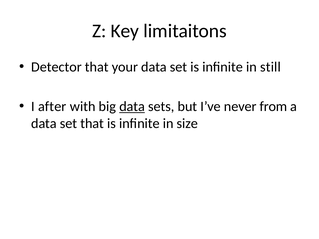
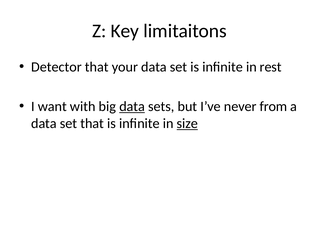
still: still -> rest
after: after -> want
size underline: none -> present
